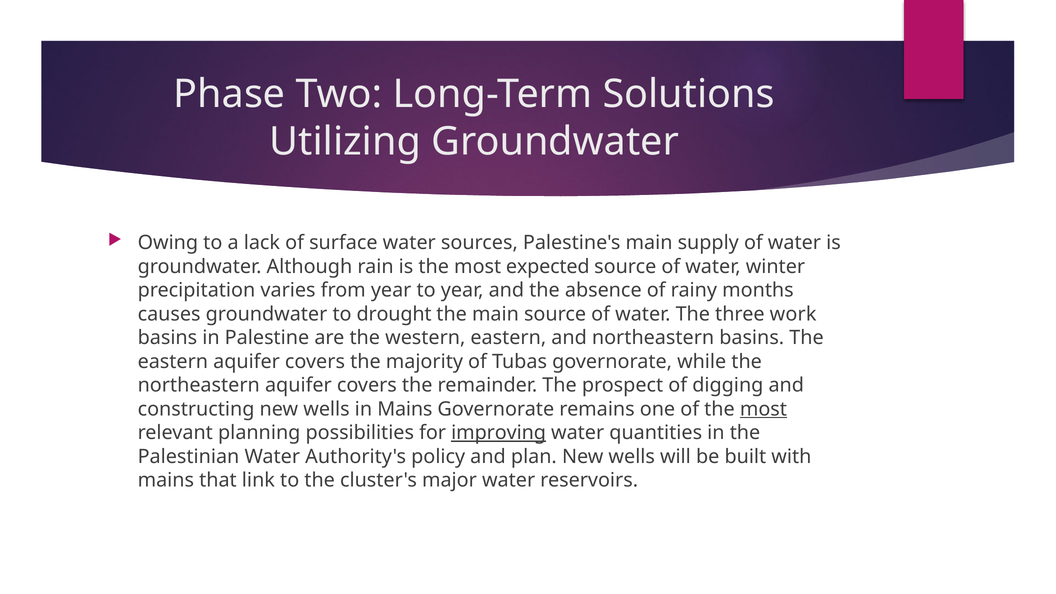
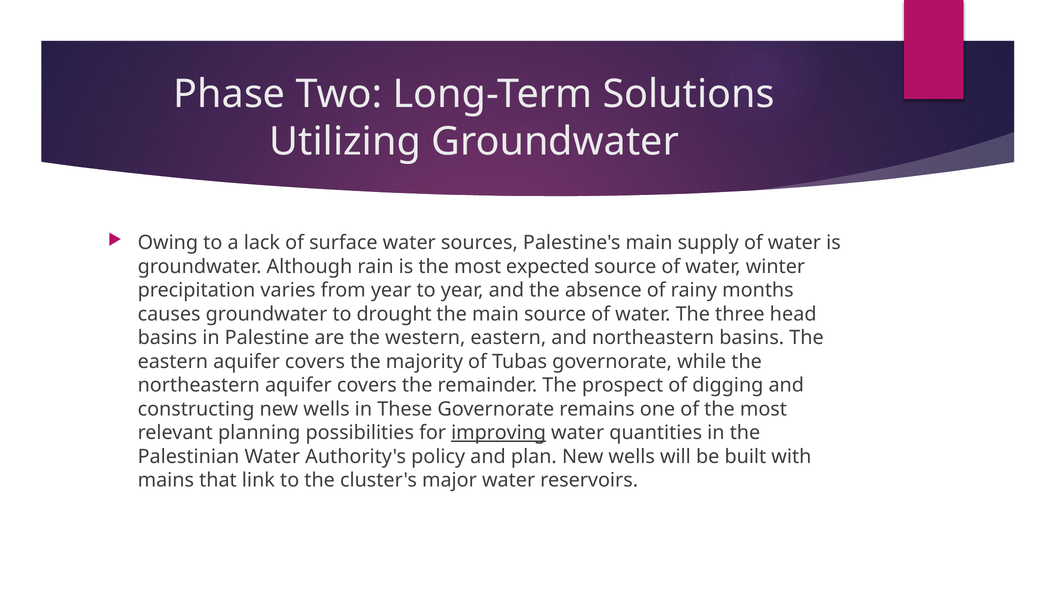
work: work -> head
in Mains: Mains -> These
most at (763, 409) underline: present -> none
